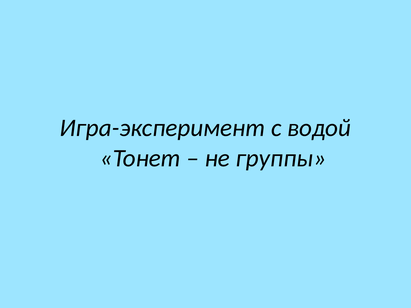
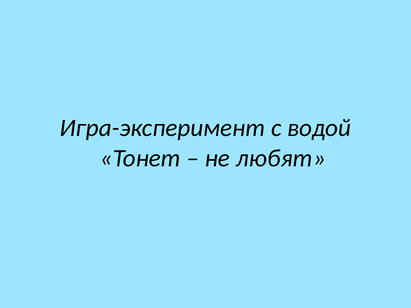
группы: группы -> любят
